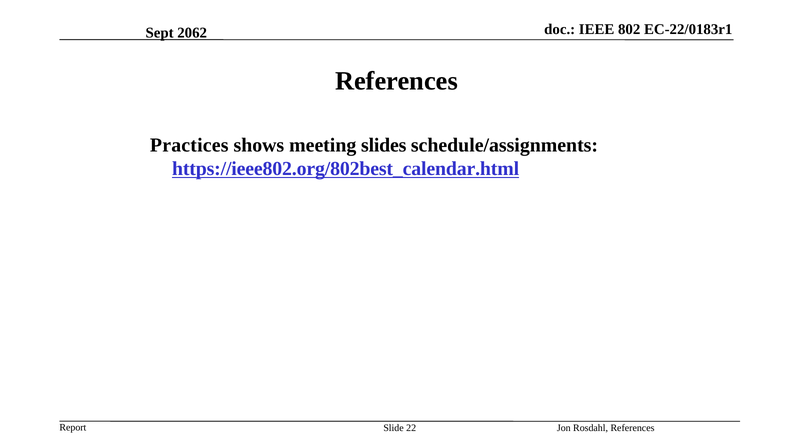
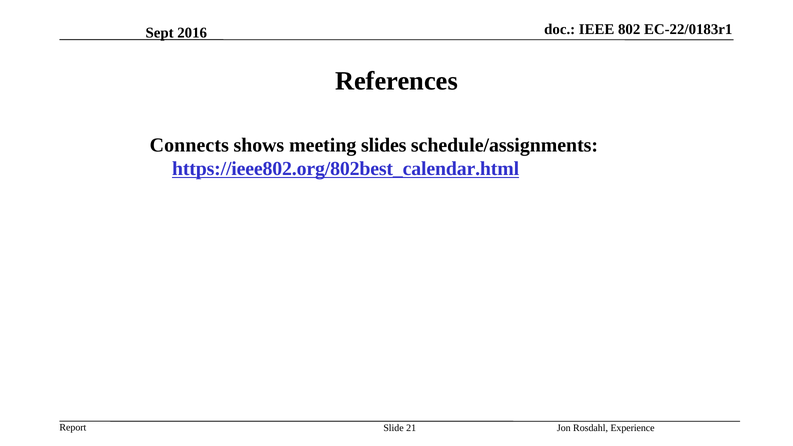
2062: 2062 -> 2016
Practices: Practices -> Connects
22: 22 -> 21
Rosdahl References: References -> Experience
